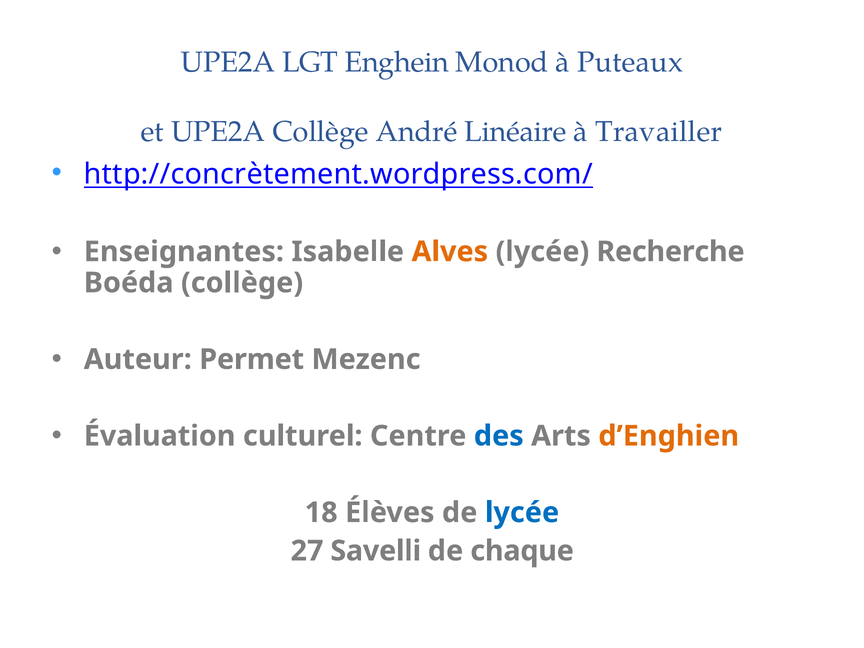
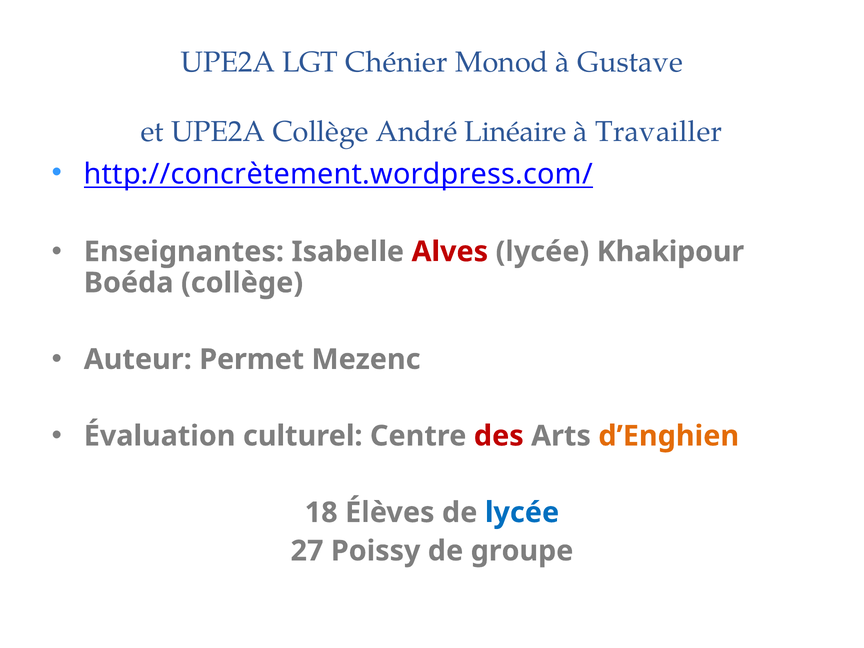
Enghein: Enghein -> Chénier
Puteaux: Puteaux -> Gustave
Alves colour: orange -> red
Recherche: Recherche -> Khakipour
des colour: blue -> red
Savelli: Savelli -> Poissy
chaque: chaque -> groupe
